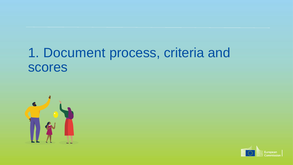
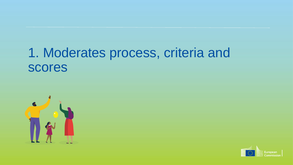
Document: Document -> Moderates
